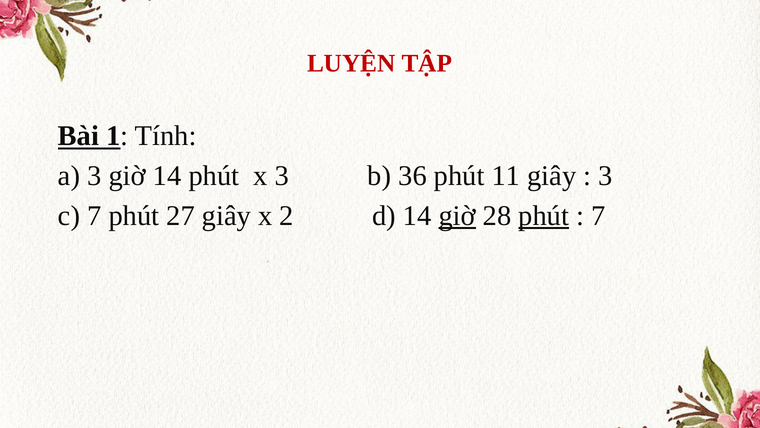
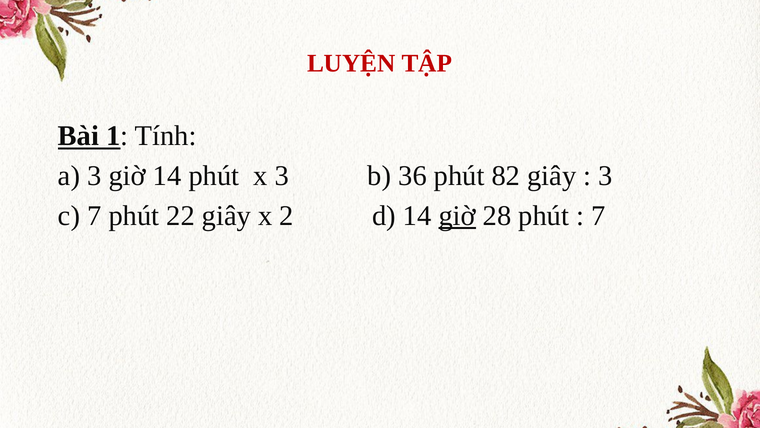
11: 11 -> 82
27: 27 -> 22
phút at (544, 216) underline: present -> none
